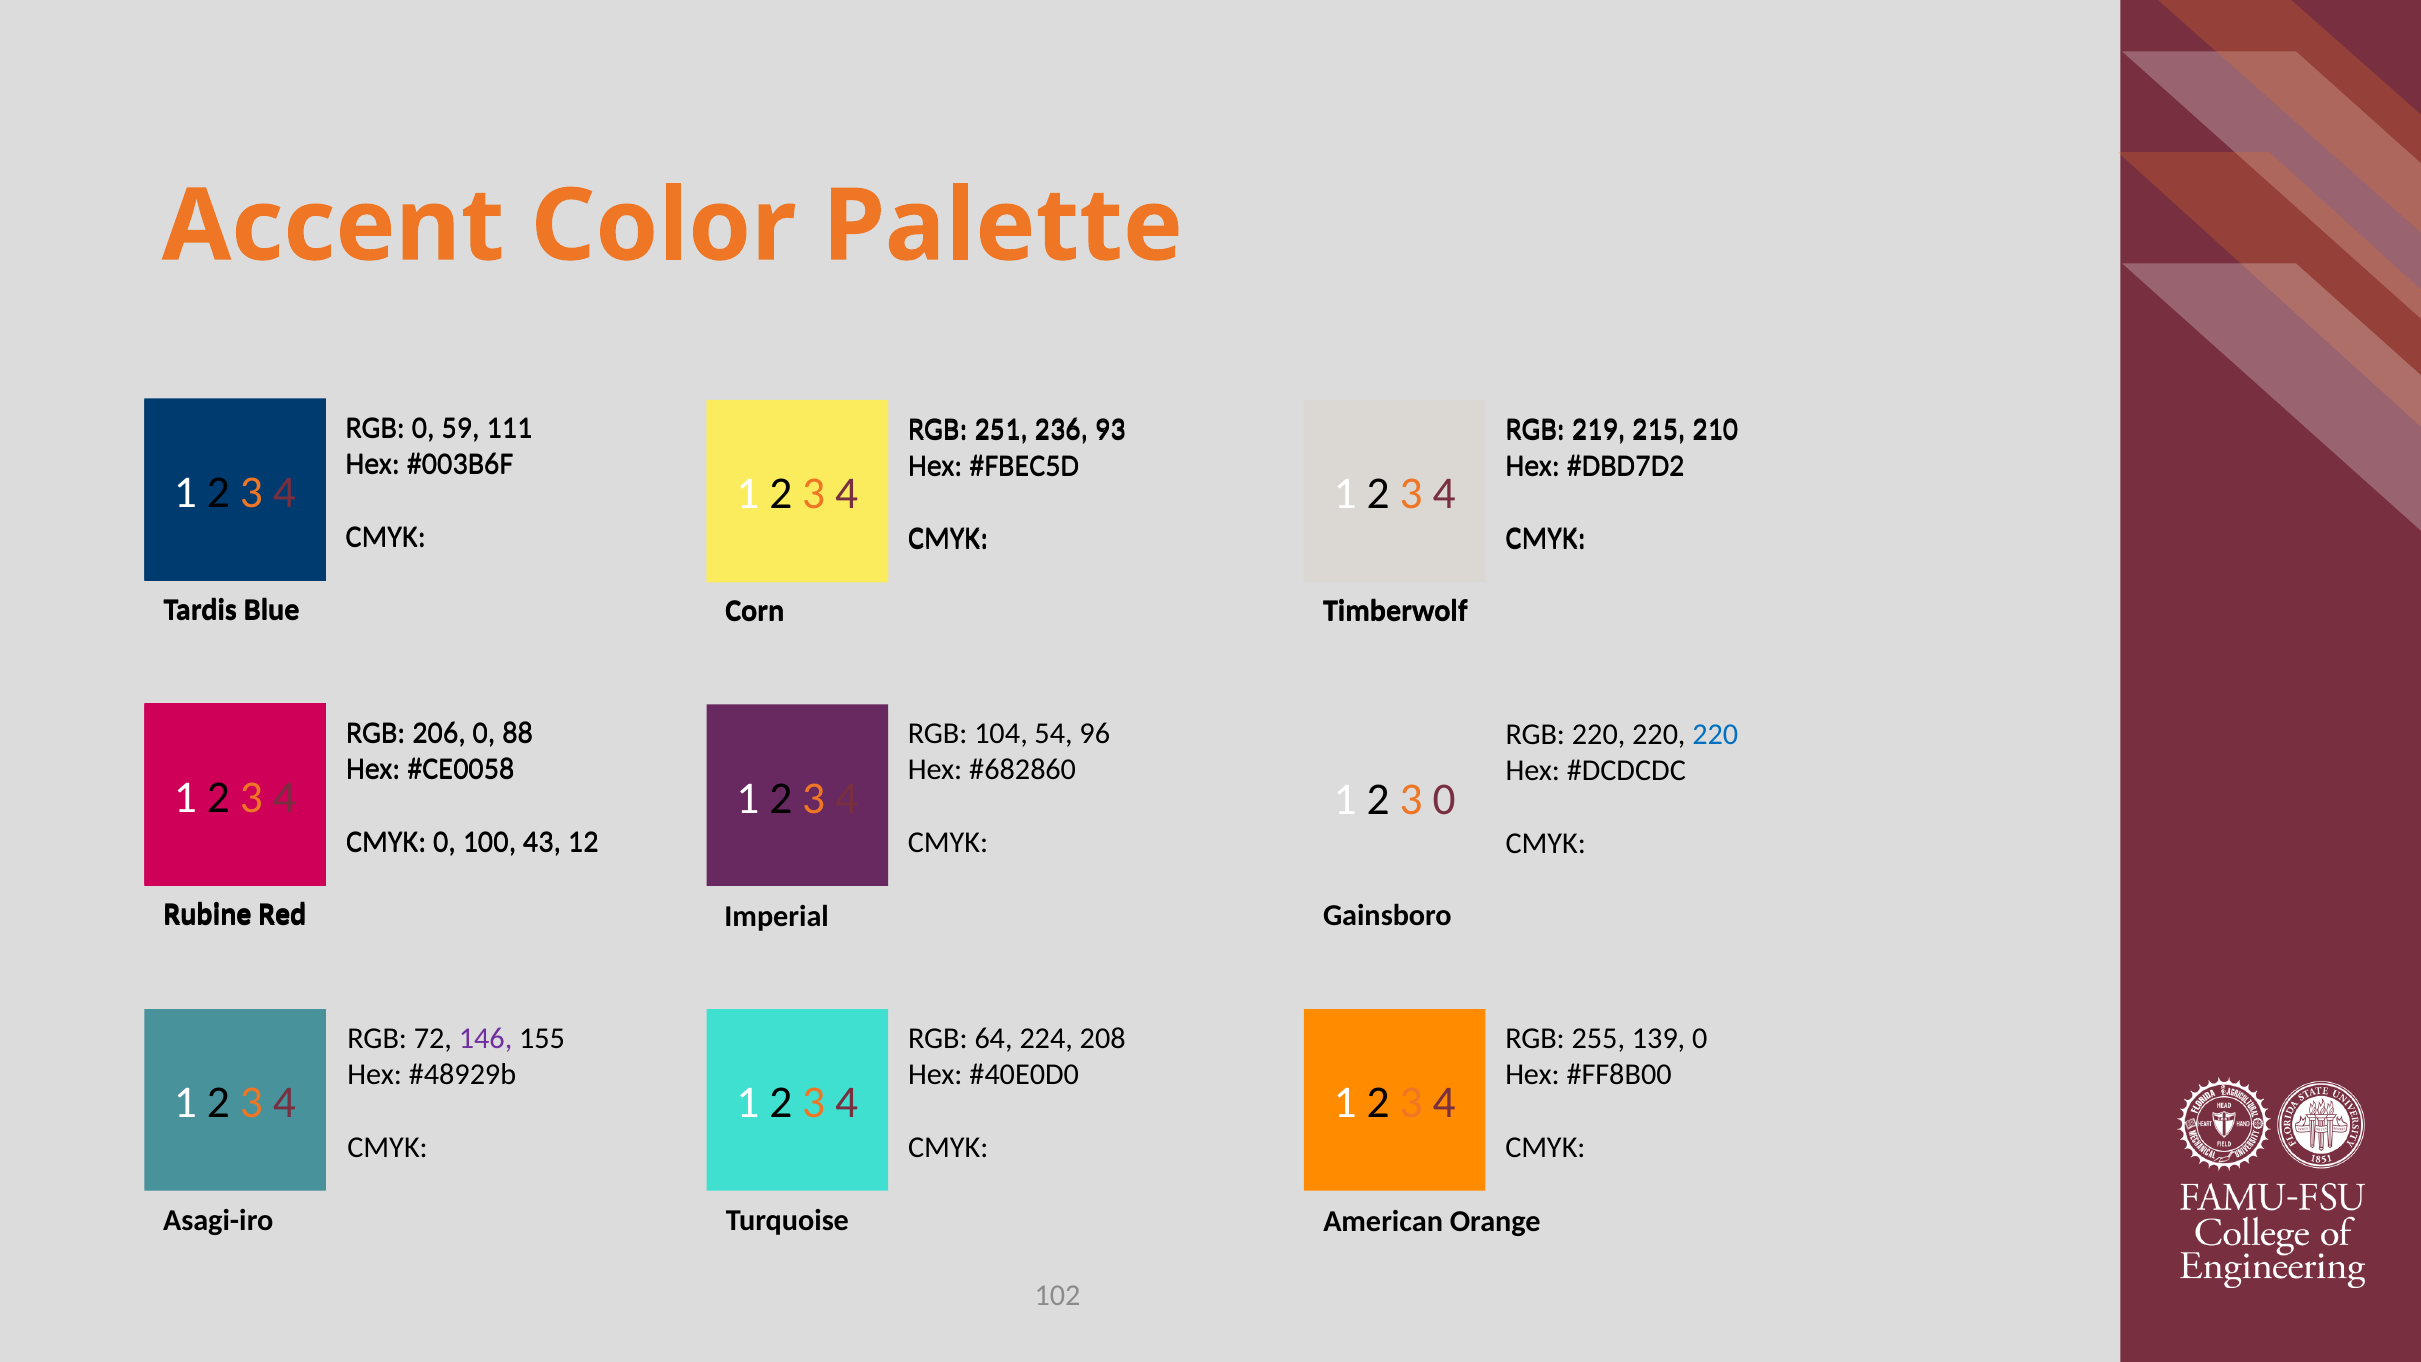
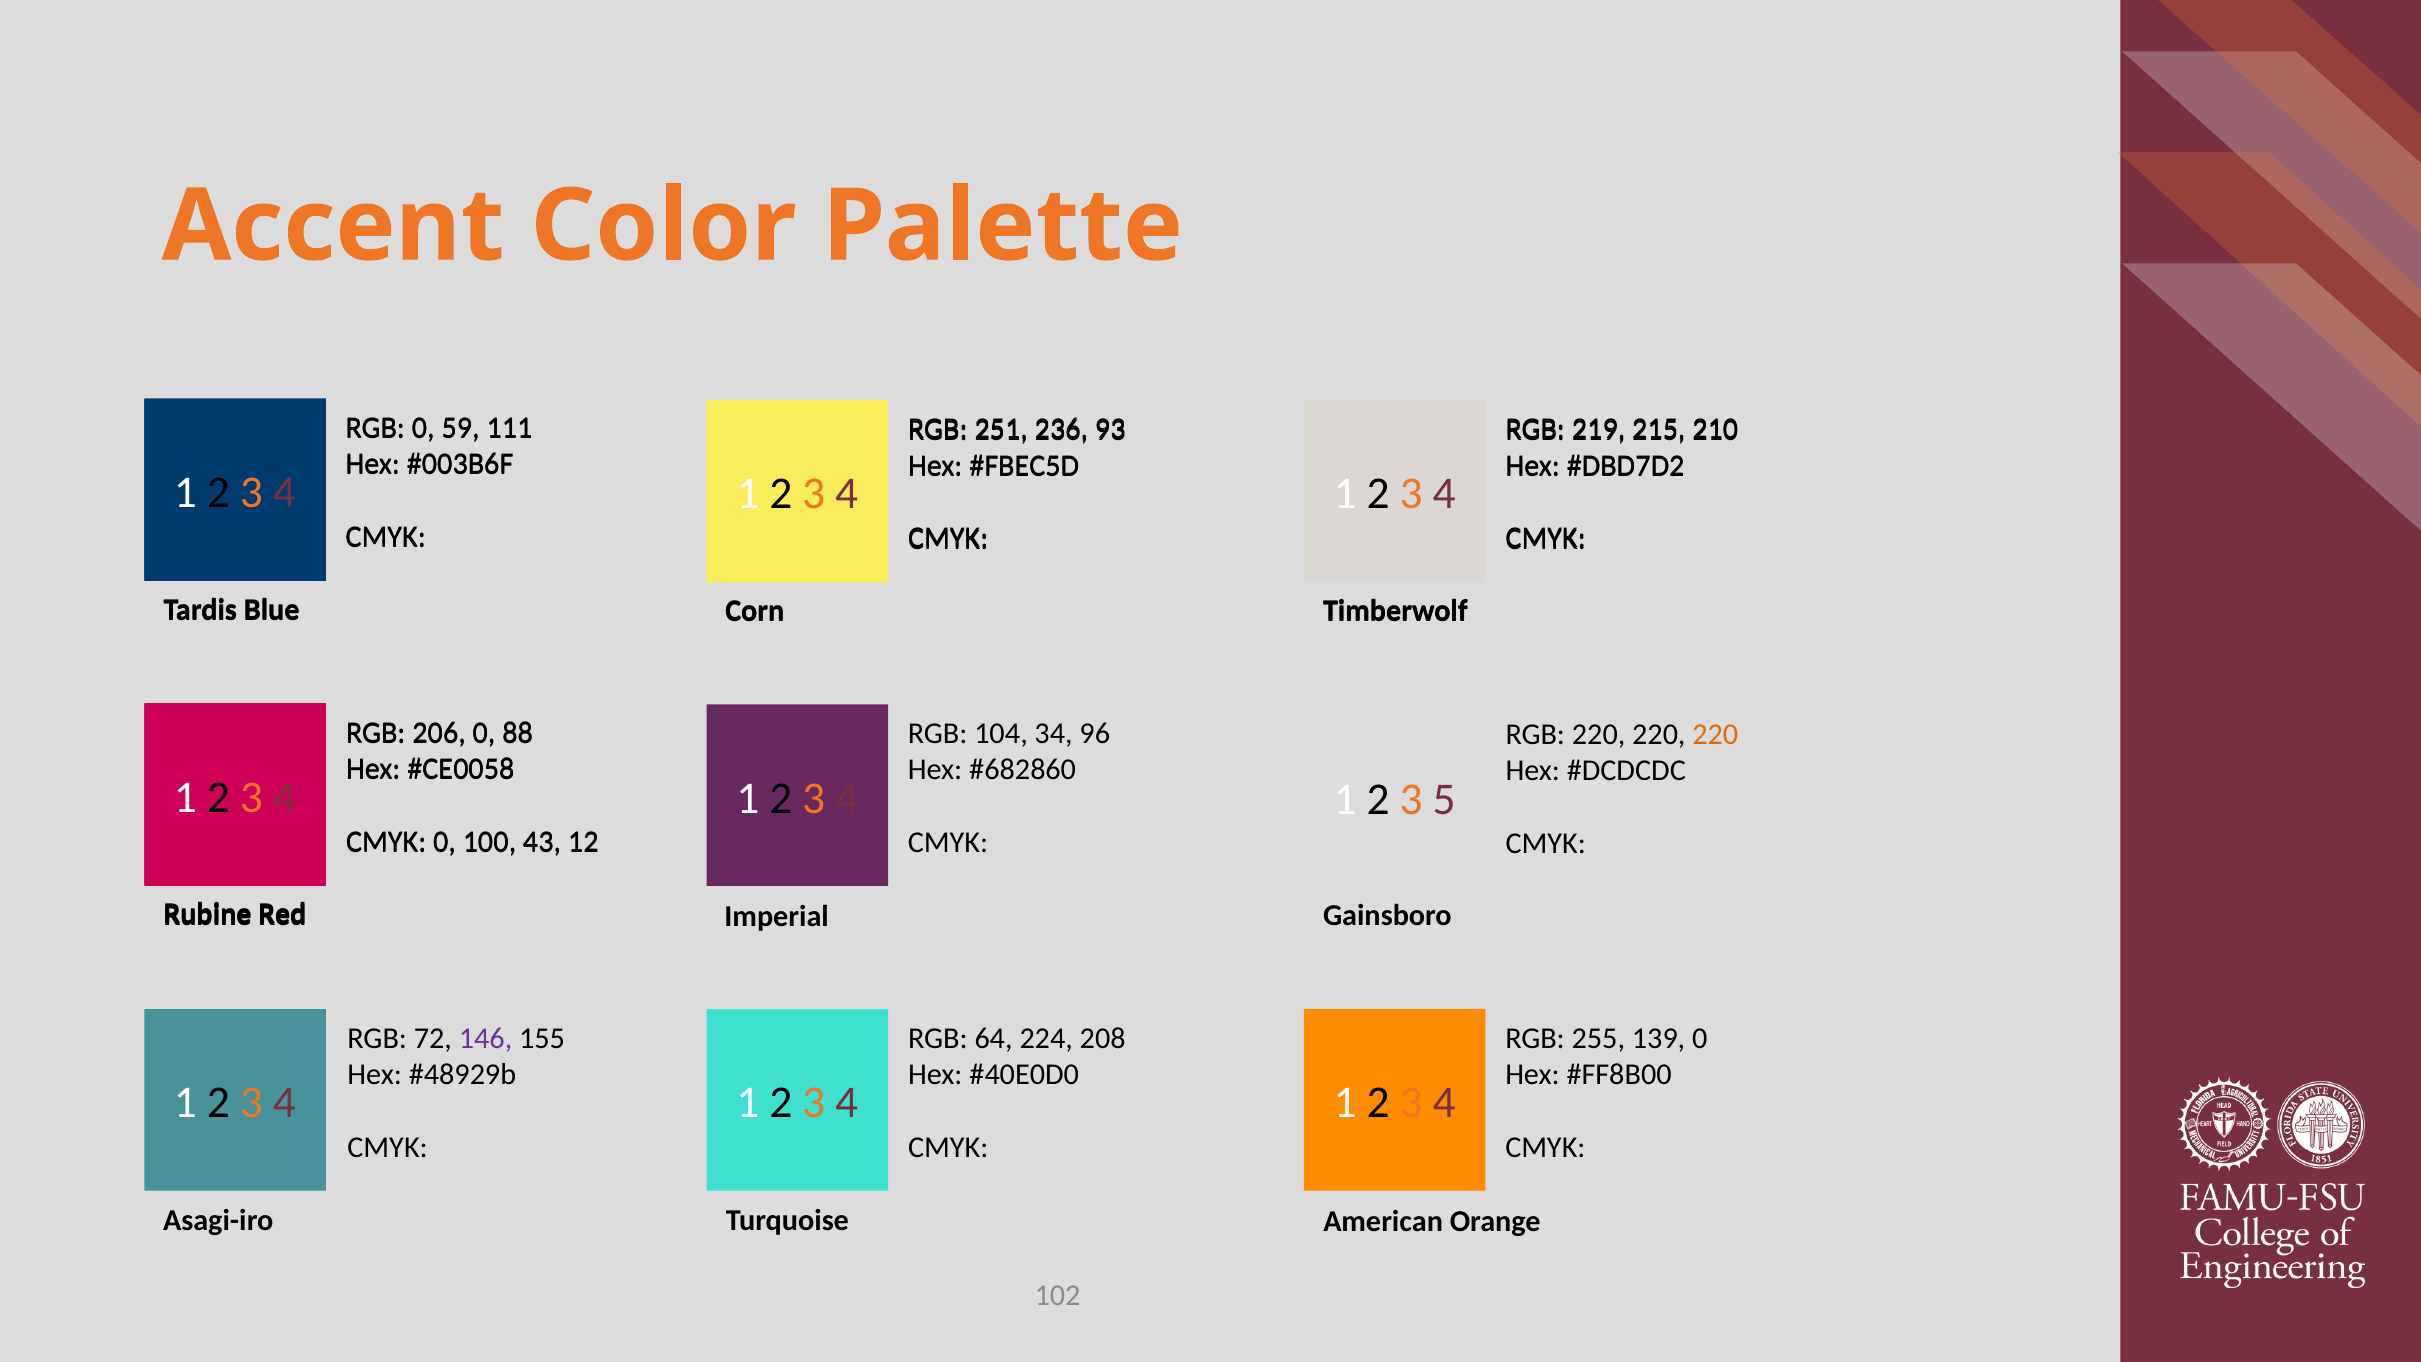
54: 54 -> 34
220 at (1715, 734) colour: blue -> orange
3 0: 0 -> 5
